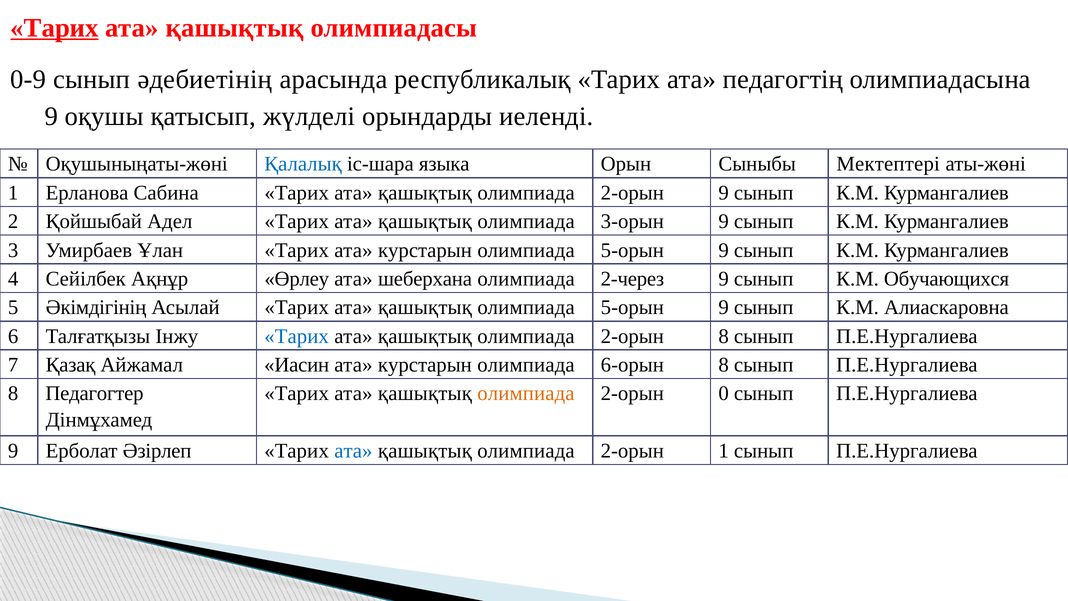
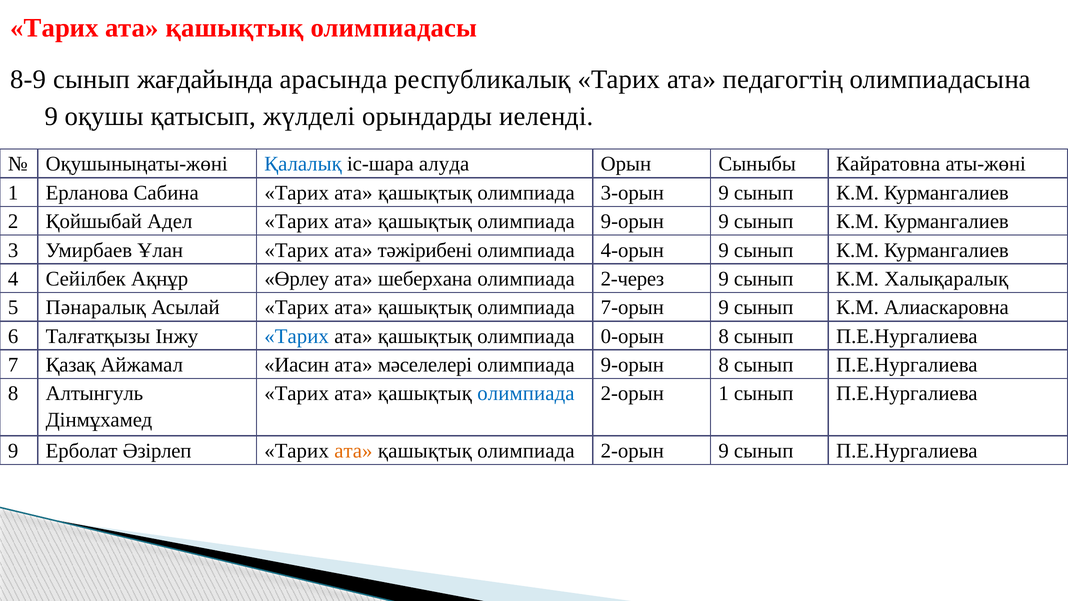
Тарих at (55, 28) underline: present -> none
0-9: 0-9 -> 8-9
әдебиетінің: әдебиетінің -> жағдайында
языка: языка -> алуда
Мектептері: Мектептері -> Кайратовна
2-орын at (632, 193): 2-орын -> 3-орын
қашықтық олимпиада 3-орын: 3-орын -> 9-орын
Тарих ата курстарын: курстарын -> тәжірибені
5-орын at (632, 250): 5-орын -> 4-орын
Обучающихся: Обучающихся -> Халықаралық
Әкімдігінің: Әкімдігінің -> Пәнаралық
қашықтық олимпиада 5-орын: 5-орын -> 7-орын
2-орын at (632, 336): 2-орын -> 0-орын
курстарын at (425, 365): курстарын -> мәселелері
6-орын at (632, 365): 6-орын -> 9-орын
Педагогтер: Педагогтер -> Алтынгуль
олимпиада at (526, 393) colour: orange -> blue
2-орын 0: 0 -> 1
ата at (353, 451) colour: blue -> orange
2-орын 1: 1 -> 9
